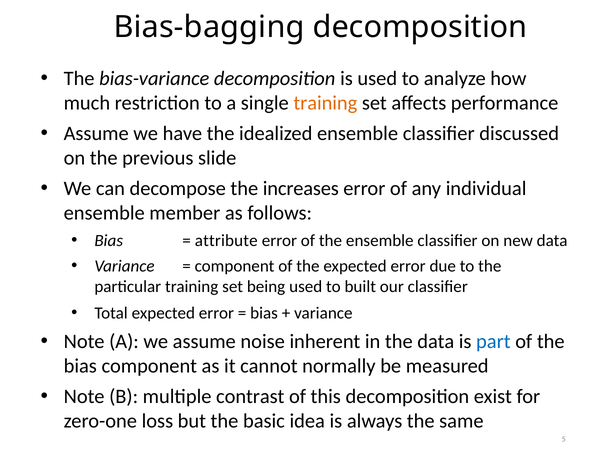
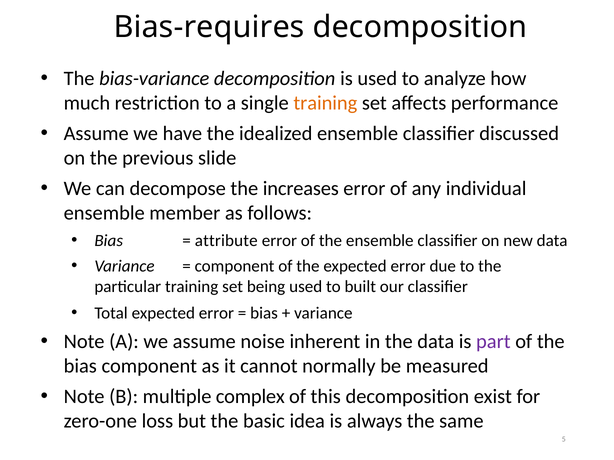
Bias-bagging: Bias-bagging -> Bias-requires
part colour: blue -> purple
contrast: contrast -> complex
